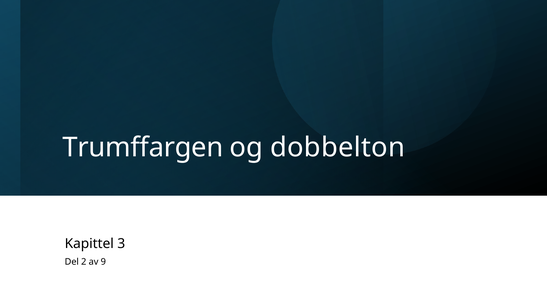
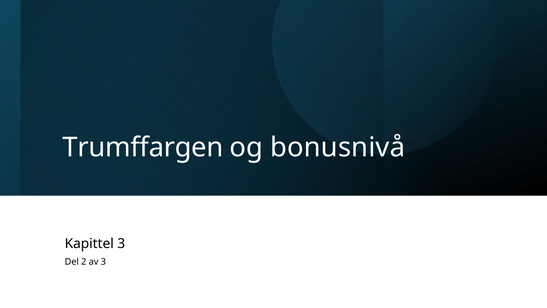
dobbelton: dobbelton -> bonusnivå
av 9: 9 -> 3
